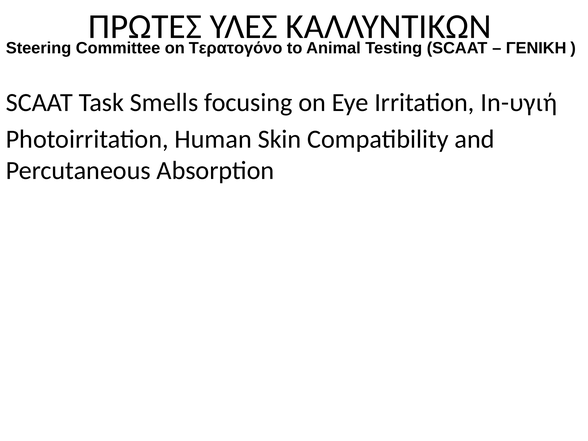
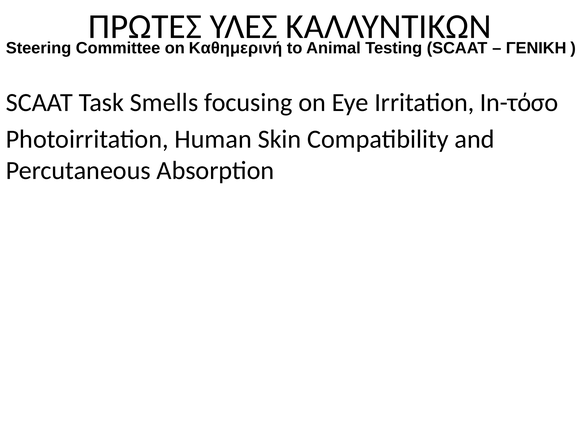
Τερατογόνο: Τερατογόνο -> Καθημερινή
In-υγιή: In-υγιή -> In-τόσο
